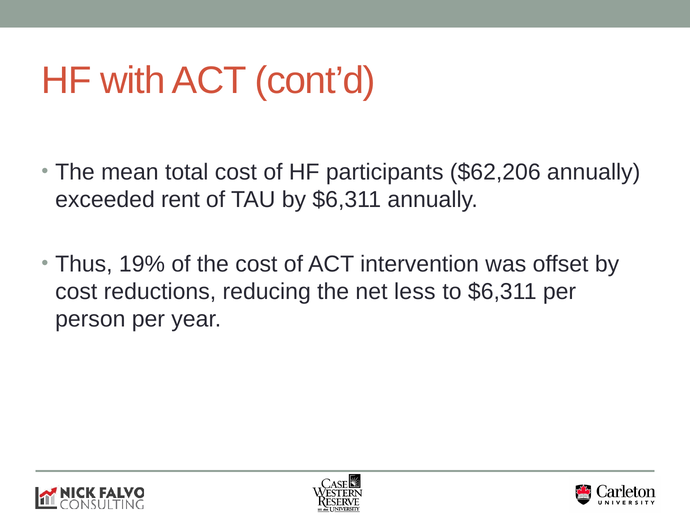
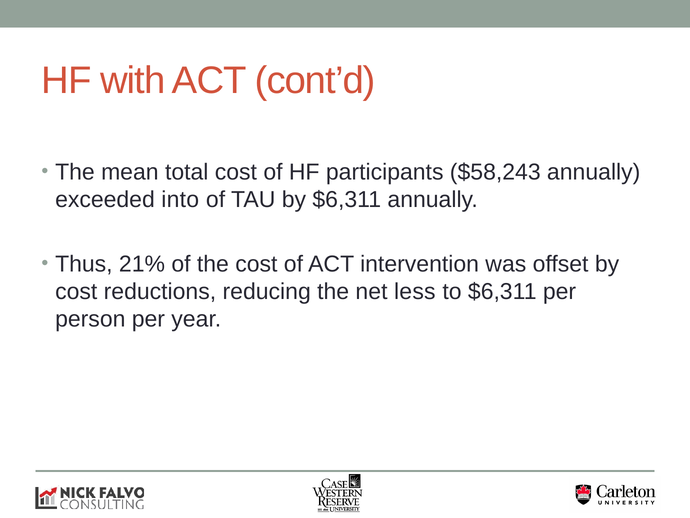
$62,206: $62,206 -> $58,243
rent: rent -> into
19%: 19% -> 21%
